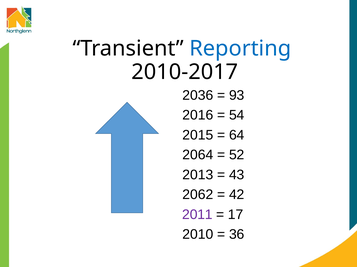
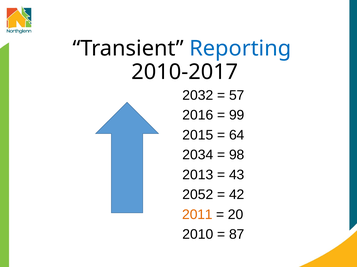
2036: 2036 -> 2032
93: 93 -> 57
54: 54 -> 99
2064: 2064 -> 2034
52: 52 -> 98
2062: 2062 -> 2052
2011 colour: purple -> orange
17: 17 -> 20
36: 36 -> 87
